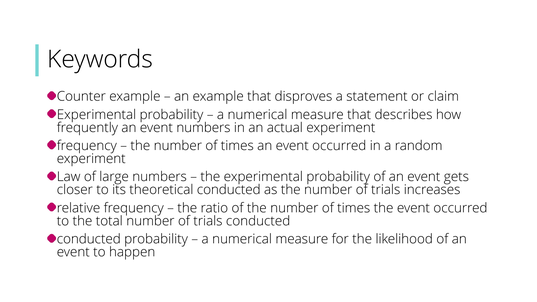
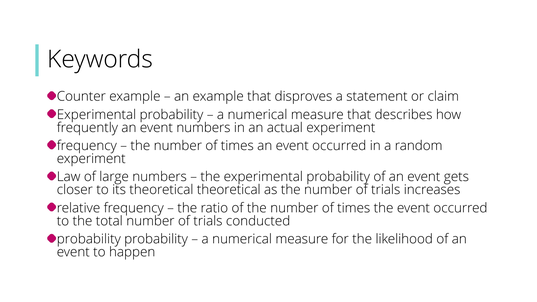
theoretical conducted: conducted -> theoretical
conducted at (89, 239): conducted -> probability
